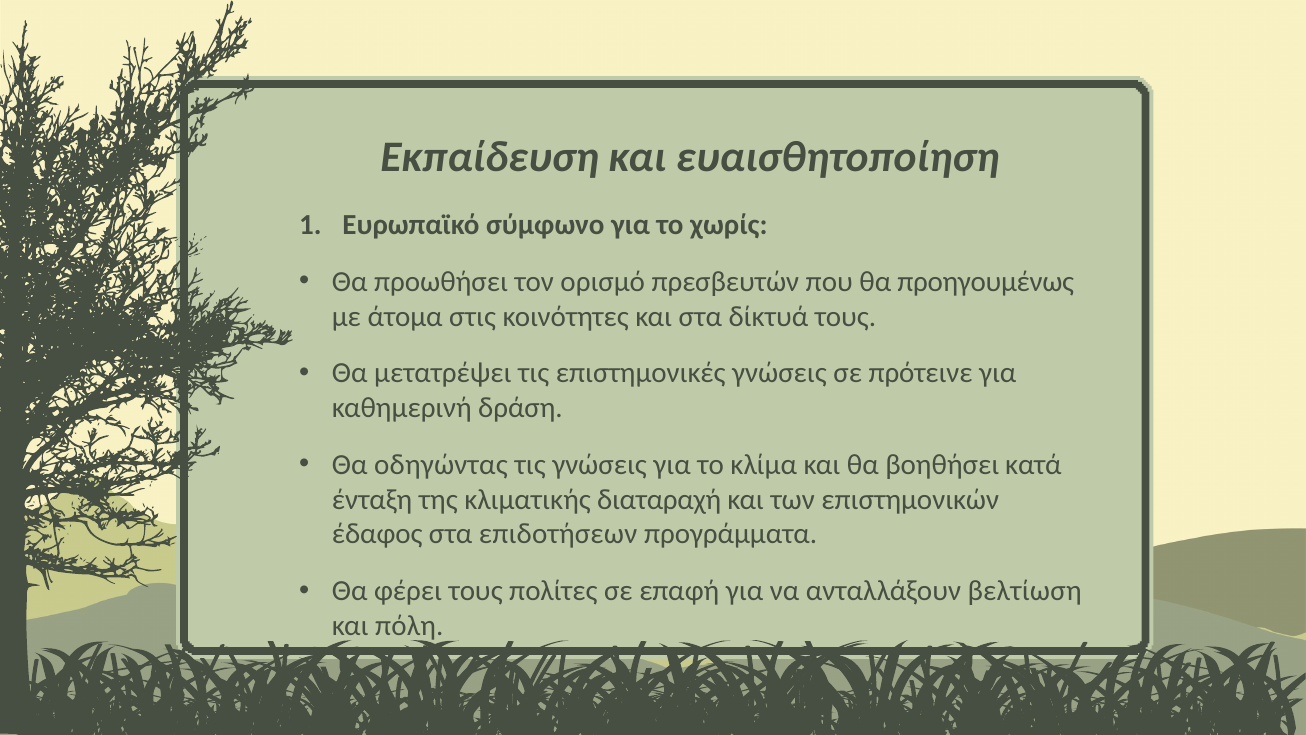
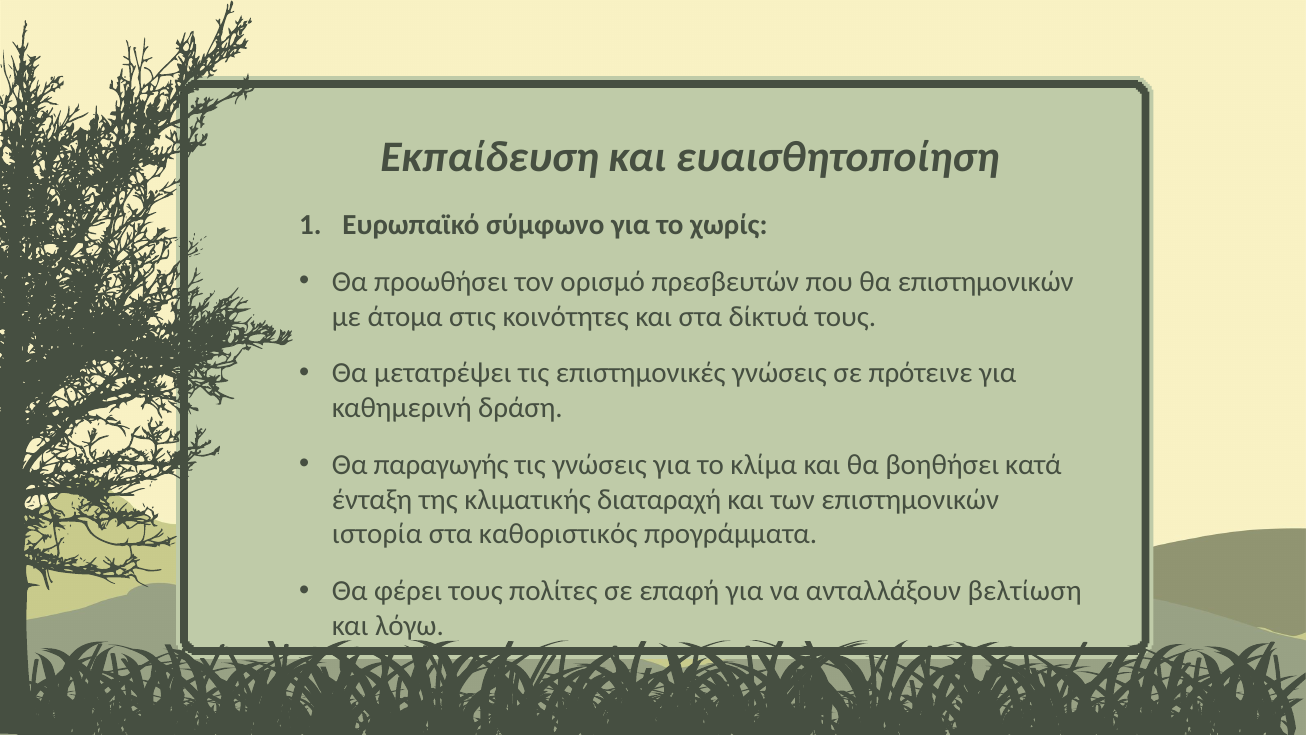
θα προηγουμένως: προηγουμένως -> επιστημονικών
οδηγώντας: οδηγώντας -> παραγωγής
έδαφος: έδαφος -> ιστορία
επιδοτήσεων: επιδοτήσεων -> καθοριστικός
πόλη: πόλη -> λόγω
